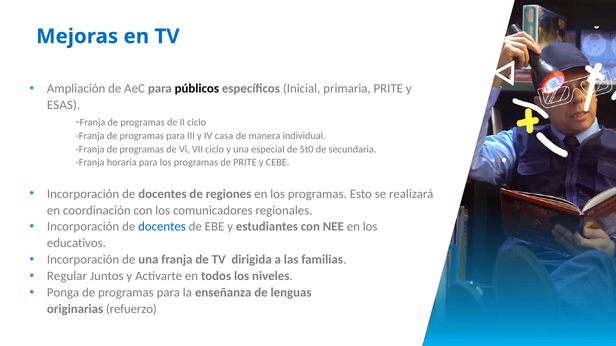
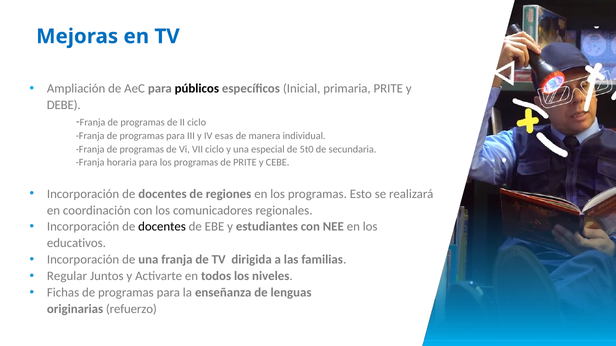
ESAS: ESAS -> DEBE
casa: casa -> esas
docentes at (162, 227) colour: blue -> black
Ponga: Ponga -> Fichas
